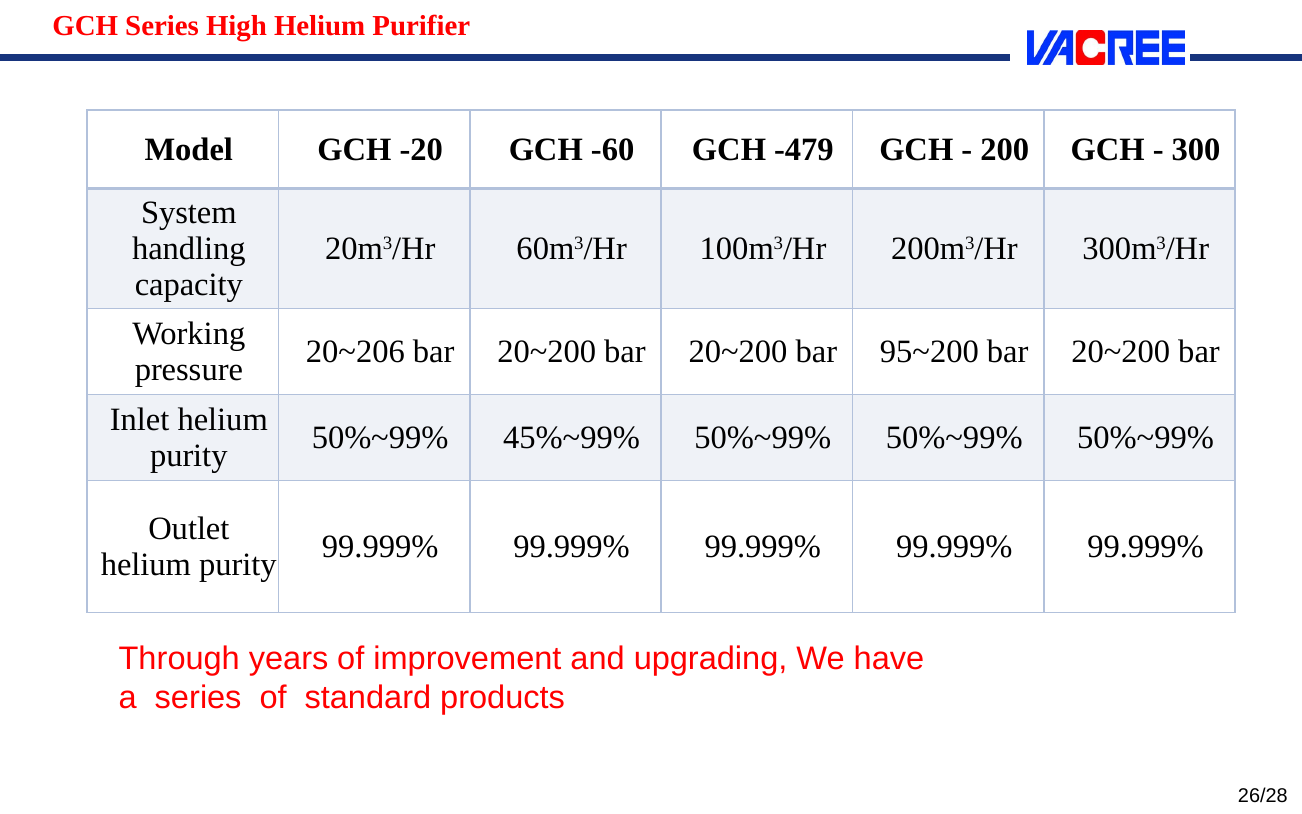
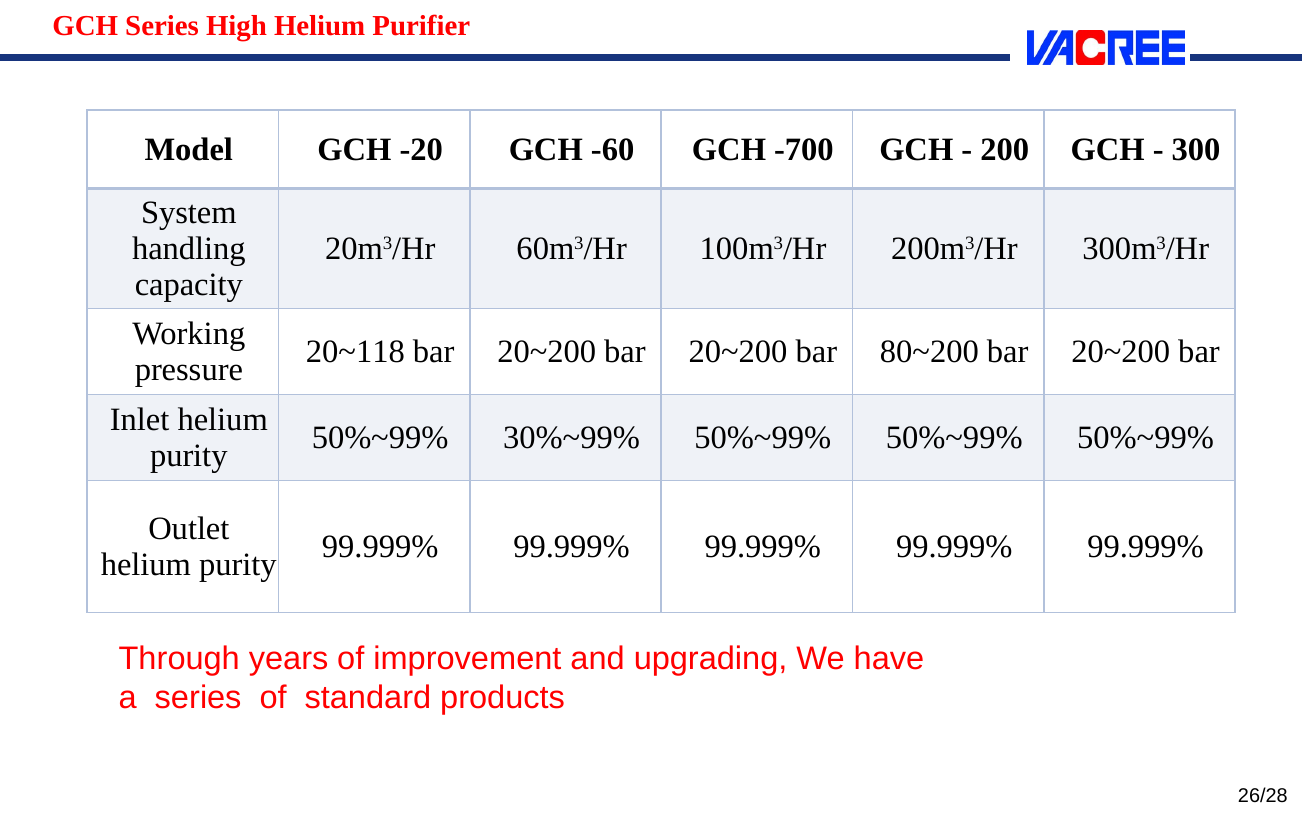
-479: -479 -> -700
20~206: 20~206 -> 20~118
95~200: 95~200 -> 80~200
45%~99%: 45%~99% -> 30%~99%
